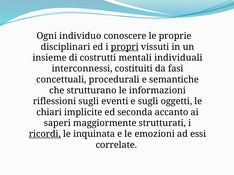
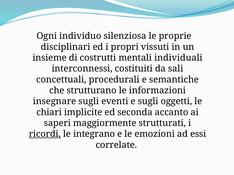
conoscere: conoscere -> silenziosa
propri underline: present -> none
fasi: fasi -> sali
riflessioni: riflessioni -> insegnare
inquinata: inquinata -> integrano
